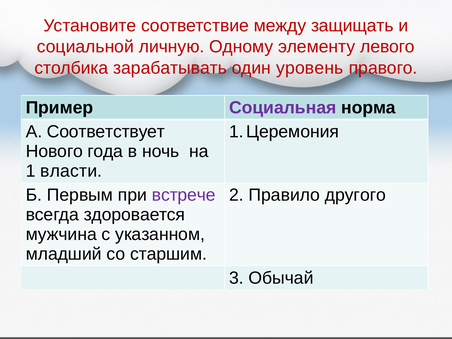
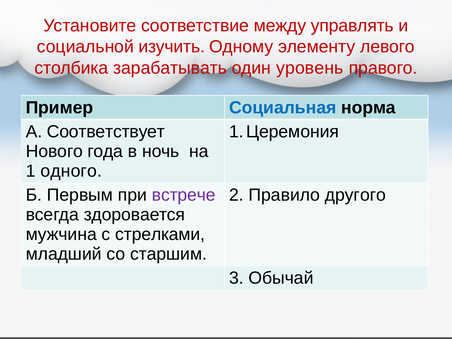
защищать: защищать -> управлять
личную: личную -> изучить
Социальная colour: purple -> blue
власти: власти -> одного
указанном: указанном -> стрелками
